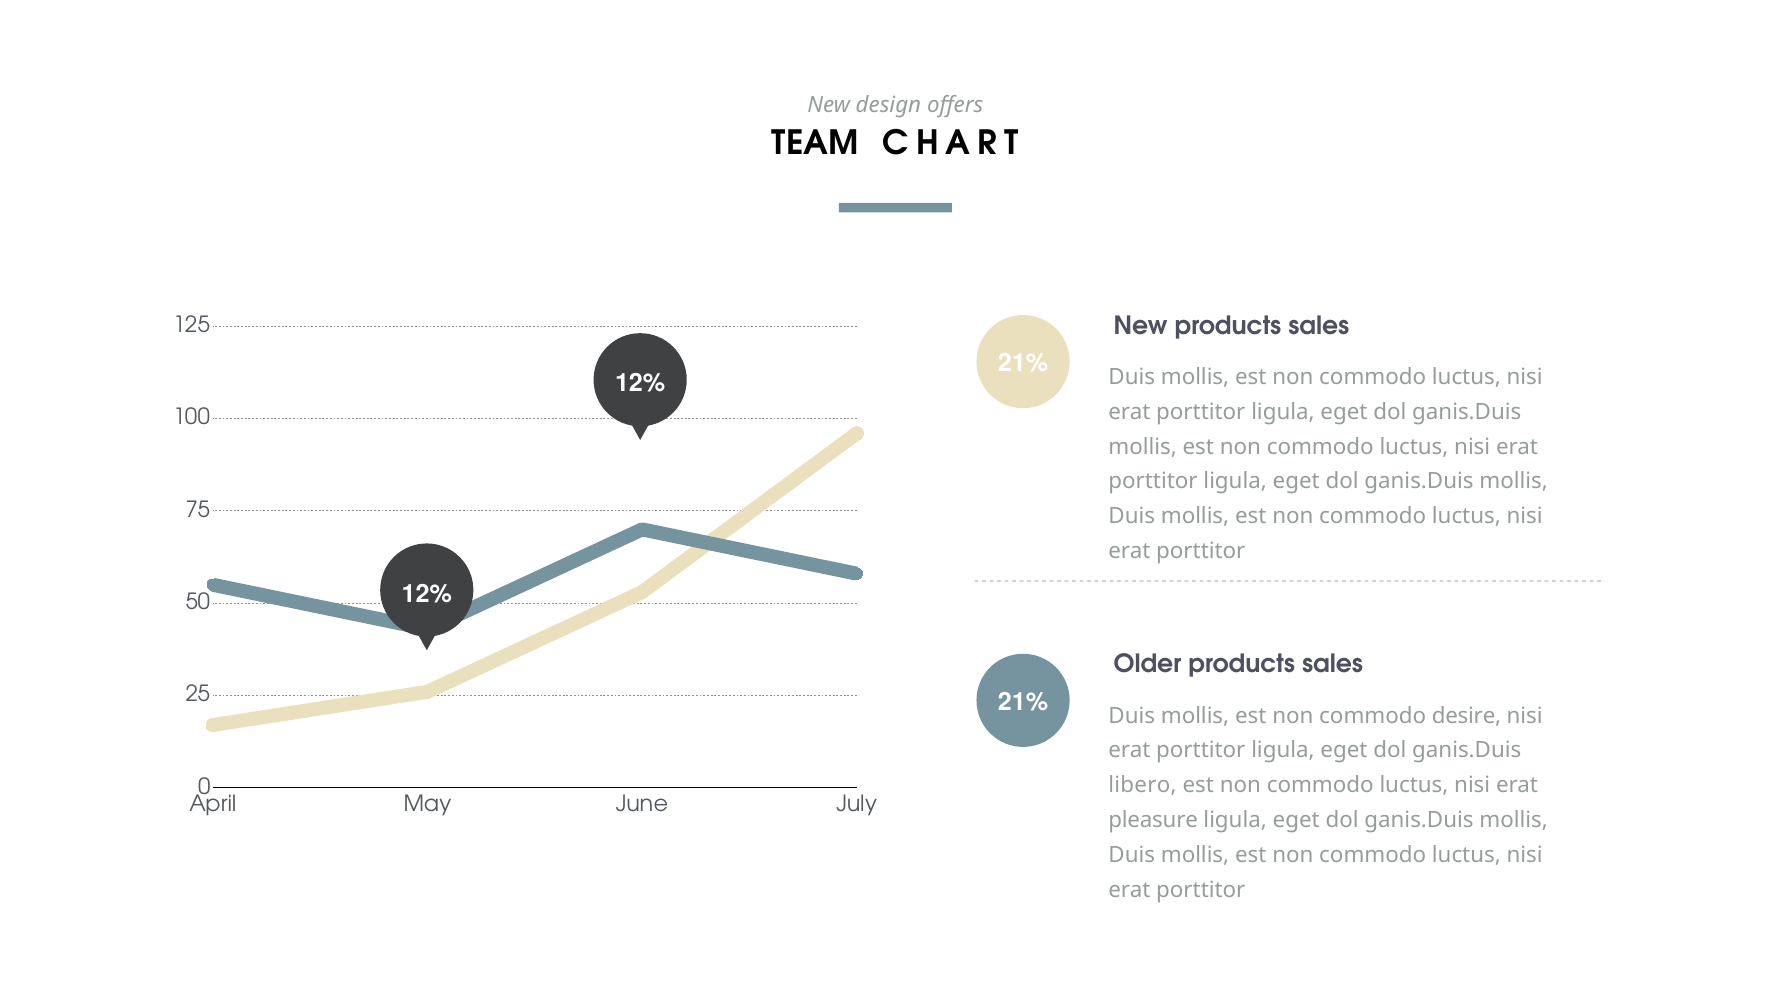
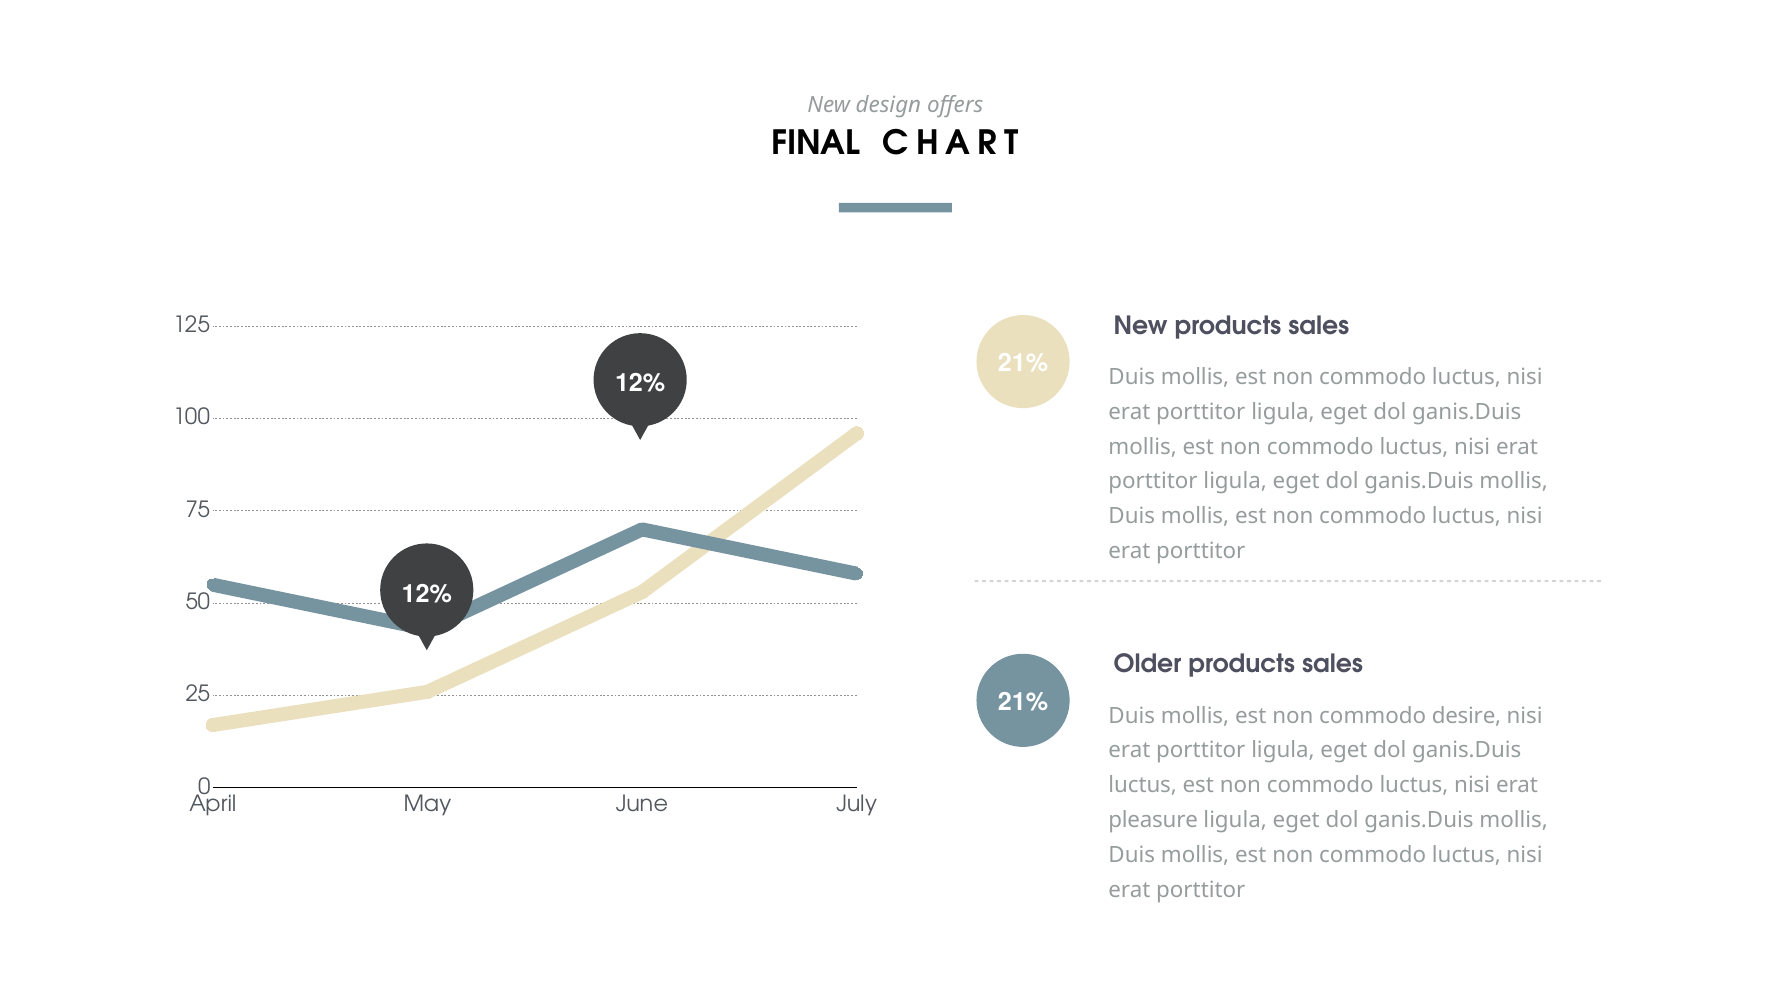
TEAM: TEAM -> FINAL
libero at (1142, 786): libero -> luctus
